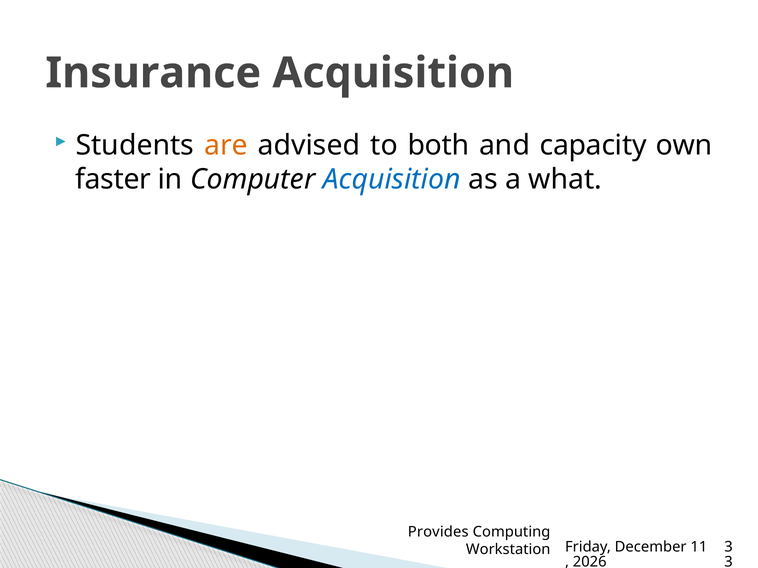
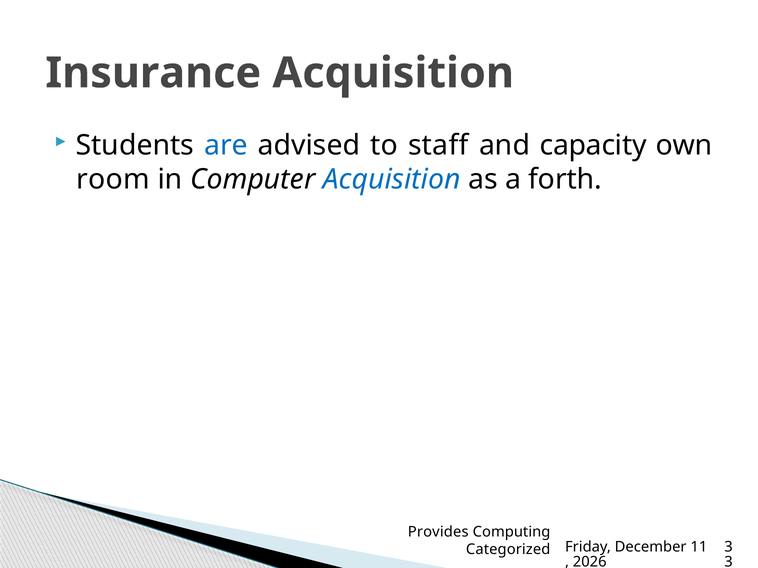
are colour: orange -> blue
both: both -> staff
faster: faster -> room
what: what -> forth
Workstation: Workstation -> Categorized
